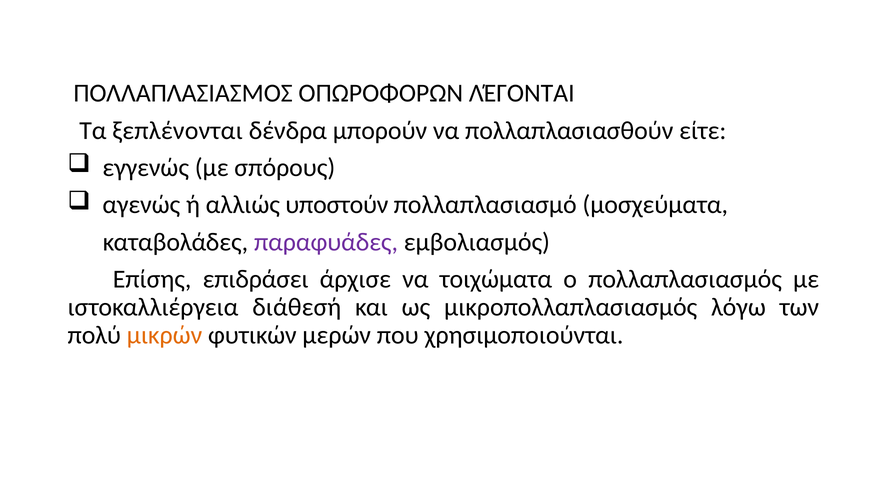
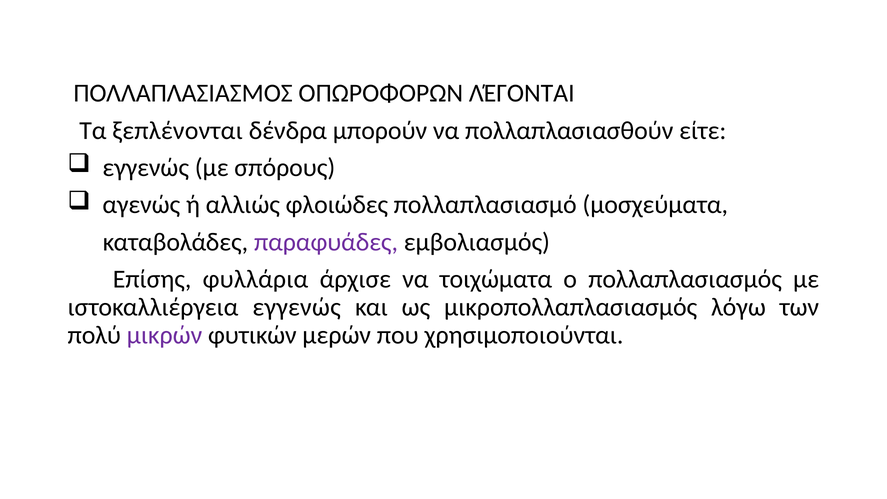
υποστούν: υποστούν -> φλοιώδες
επιδράσει: επιδράσει -> φυλλάρια
ιστοκαλλιέργεια διάθεσή: διάθεσή -> εγγενώς
μικρών colour: orange -> purple
